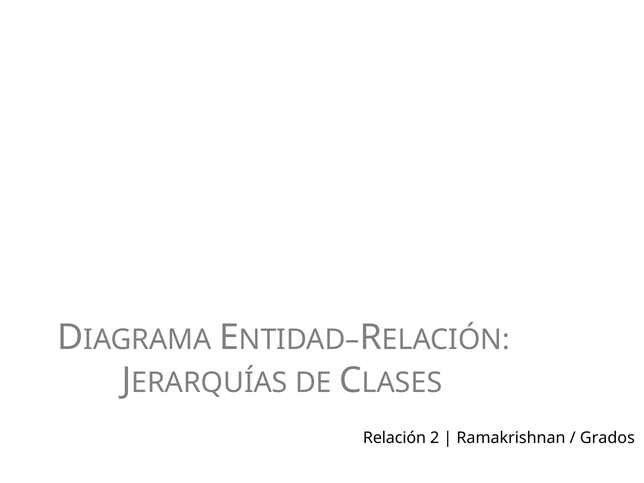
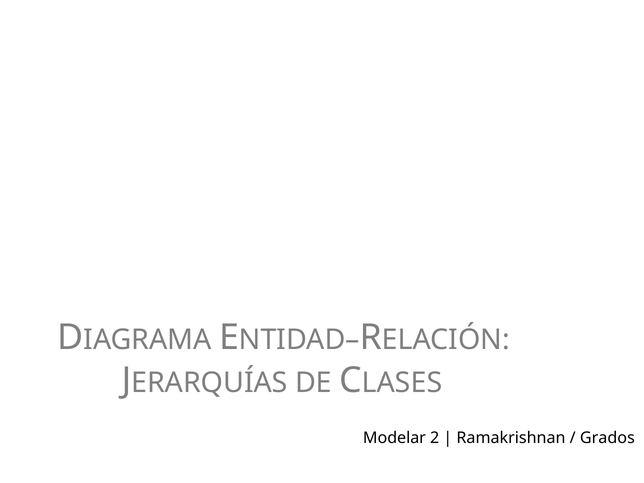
Relación: Relación -> Modelar
